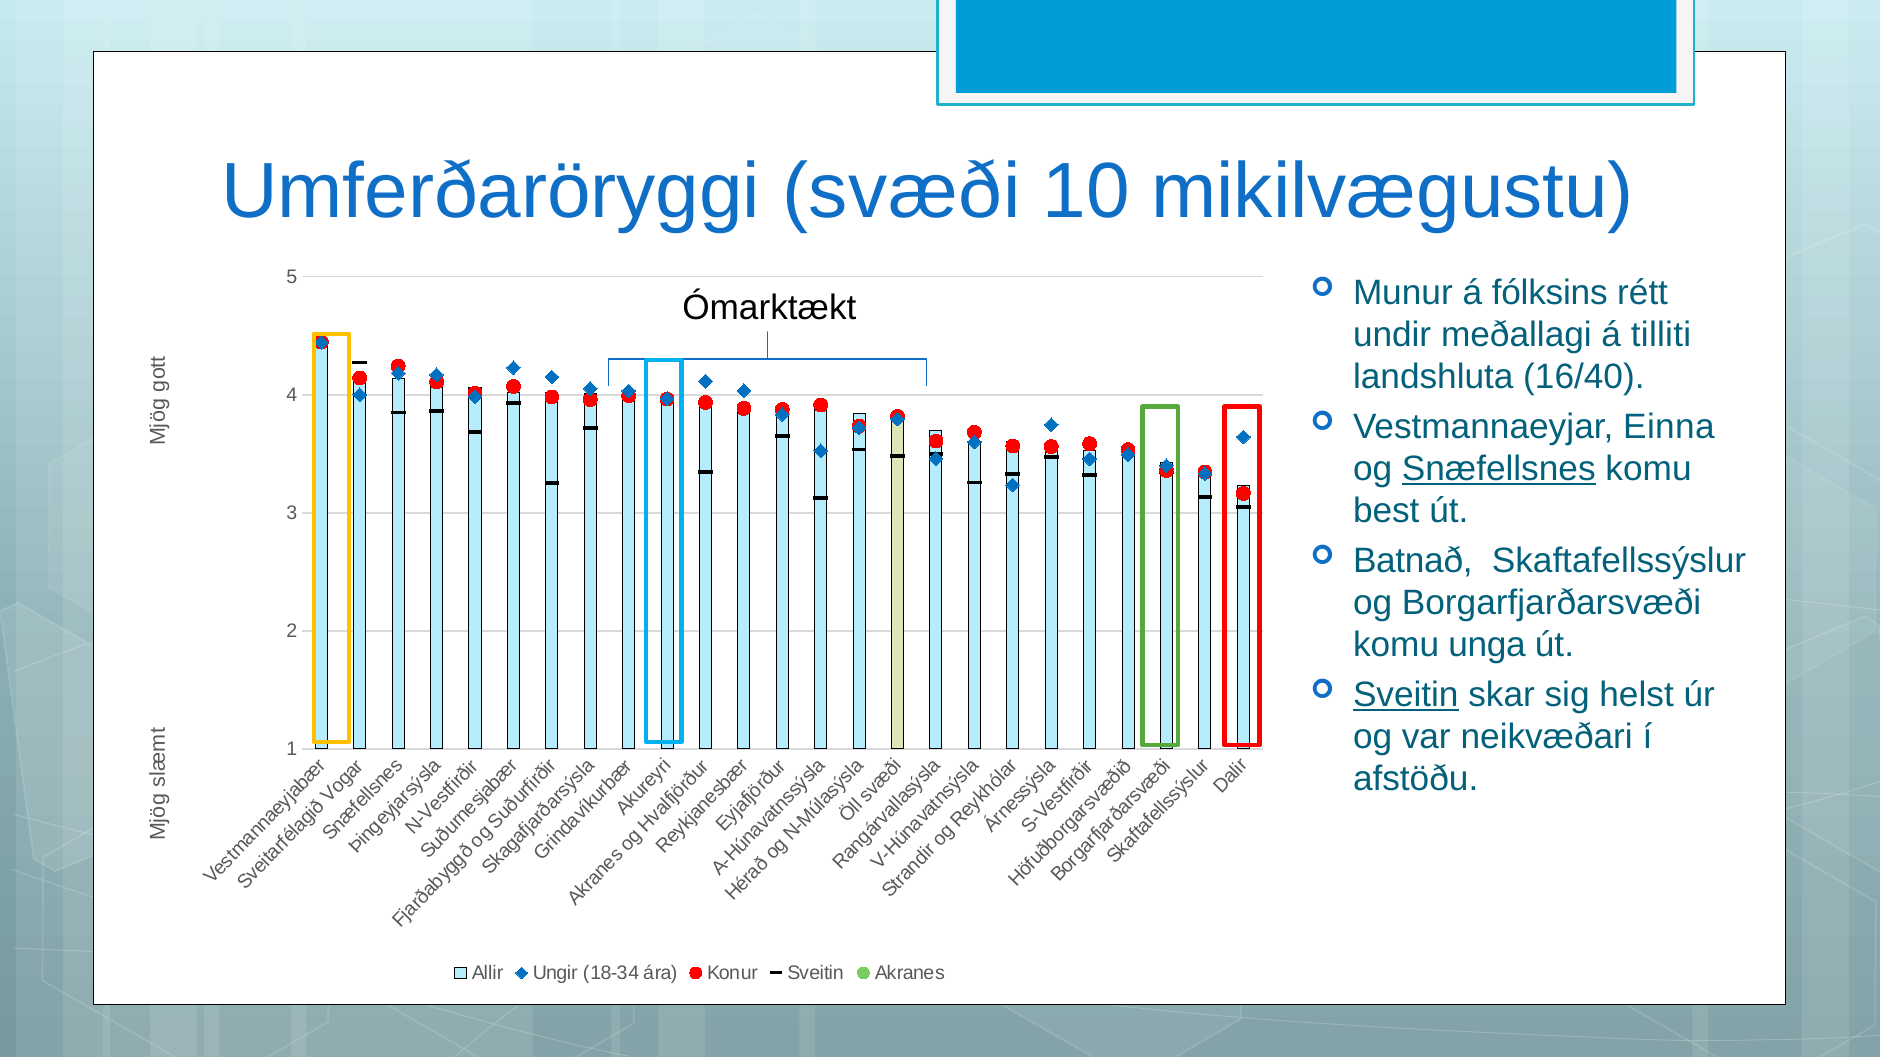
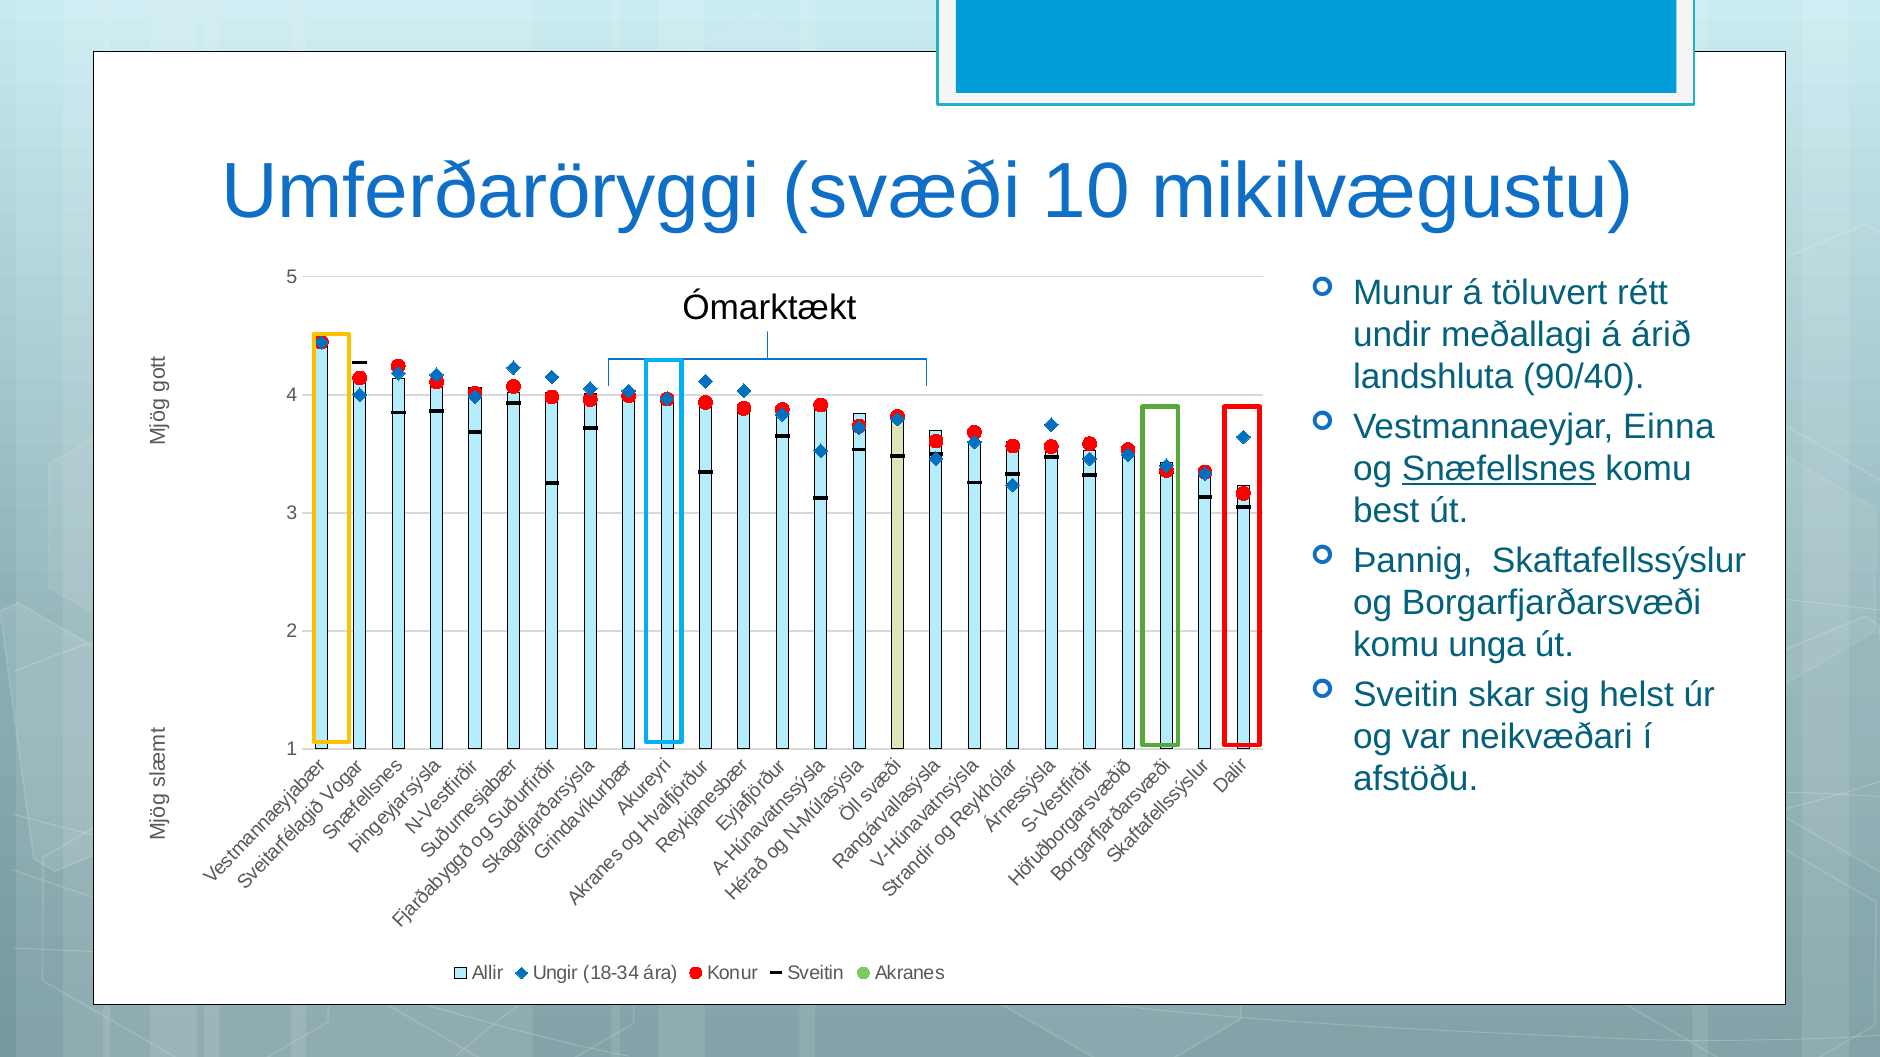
fólksins: fólksins -> töluvert
tilliti: tilliti -> árið
16/40: 16/40 -> 90/40
Batnað: Batnað -> Þannig
Sveitin at (1406, 695) underline: present -> none
